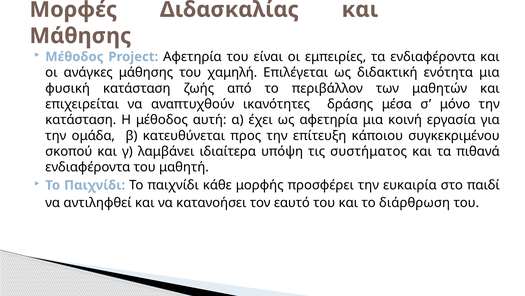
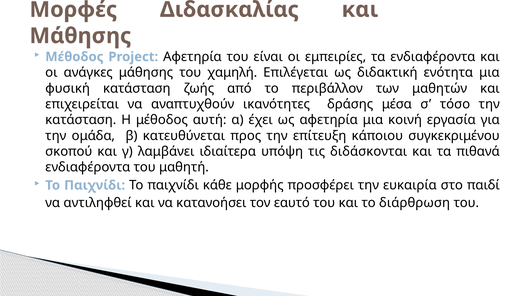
μόνο: μόνο -> τόσο
συστήματος: συστήματος -> διδάσκονται
